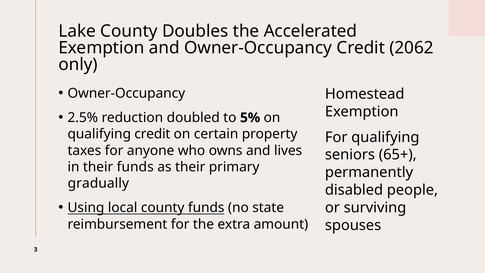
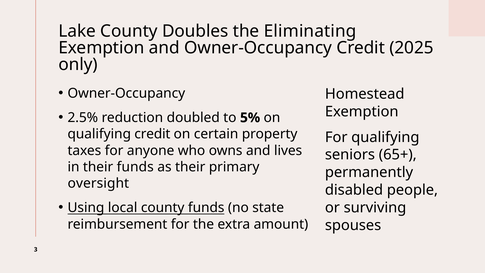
Accelerated: Accelerated -> Eliminating
2062: 2062 -> 2025
gradually: gradually -> oversight
